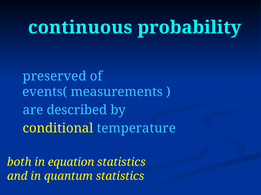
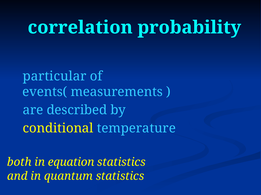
continuous: continuous -> correlation
preserved: preserved -> particular
